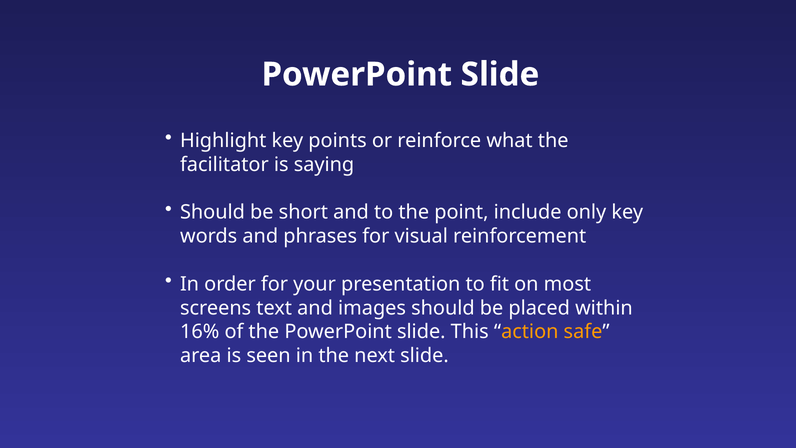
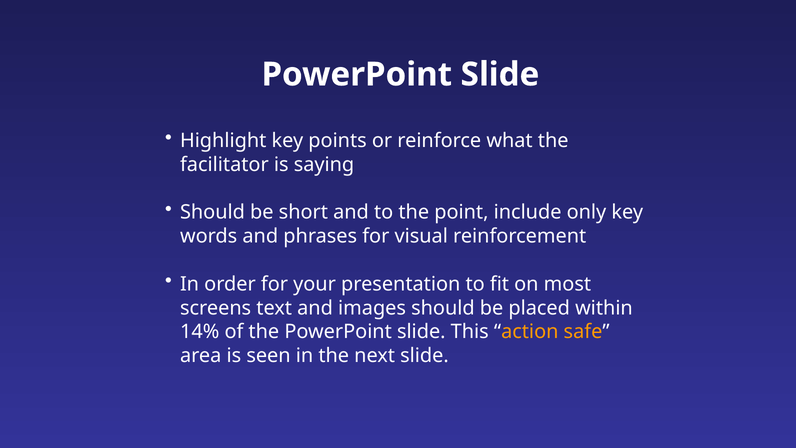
16%: 16% -> 14%
